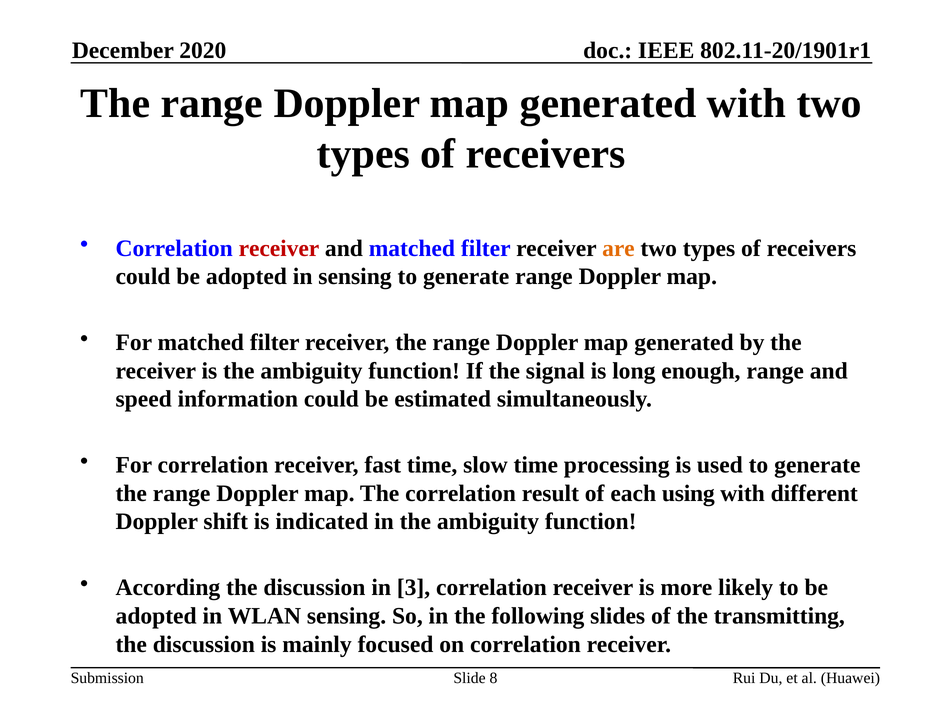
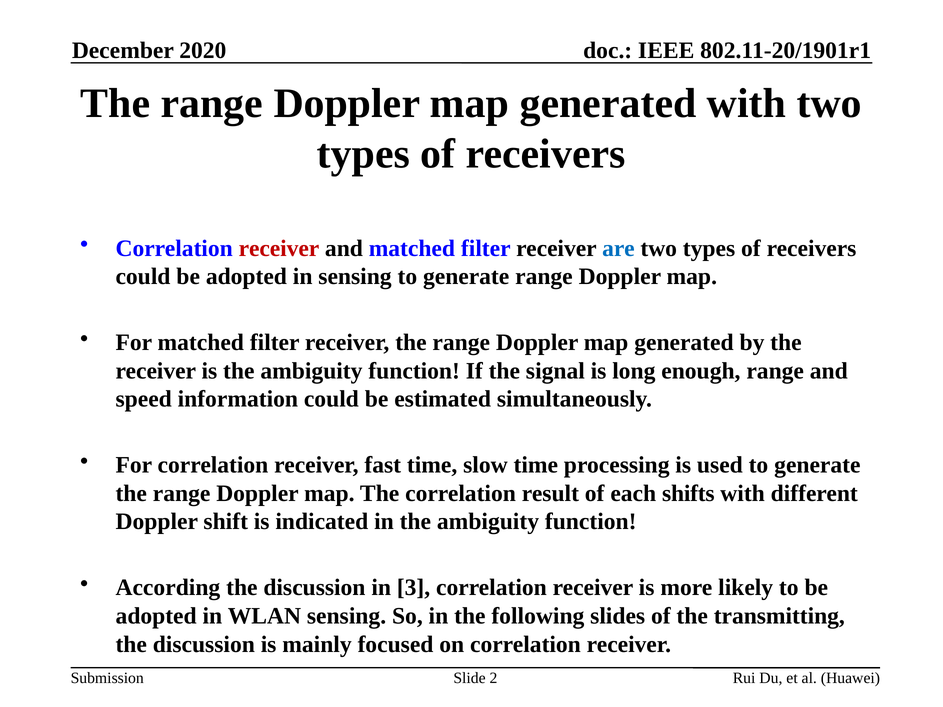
are colour: orange -> blue
using: using -> shifts
8: 8 -> 2
